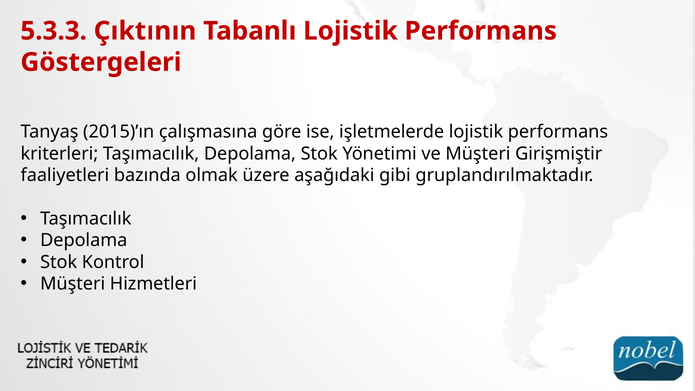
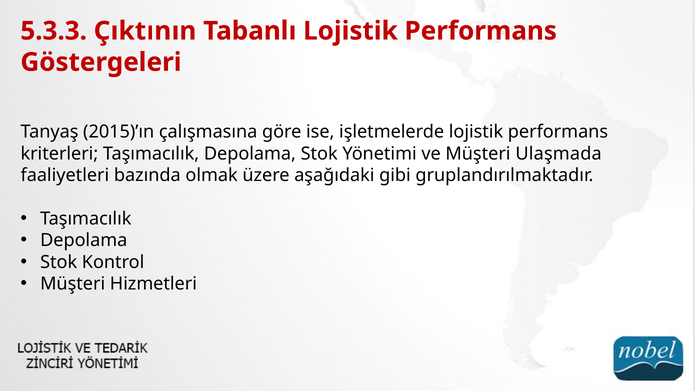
Girişmiştir: Girişmiştir -> Ulaşmada
